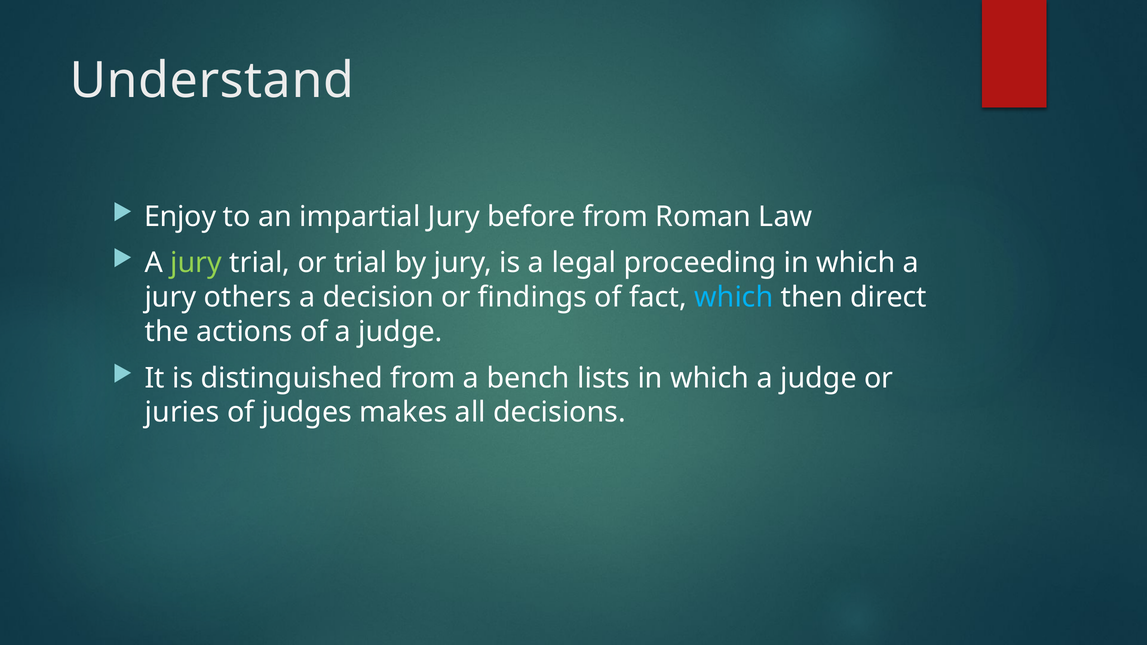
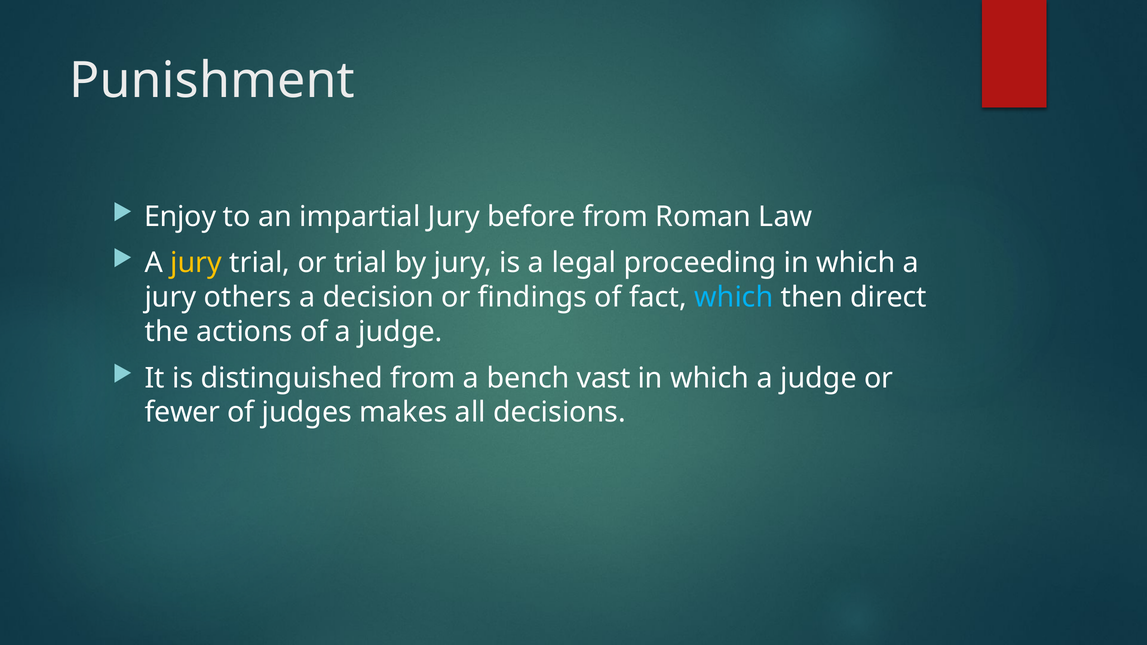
Understand: Understand -> Punishment
jury at (196, 263) colour: light green -> yellow
lists: lists -> vast
juries: juries -> fewer
